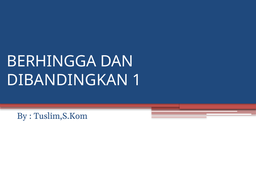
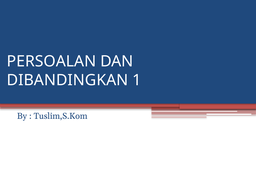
BERHINGGA: BERHINGGA -> PERSOALAN
